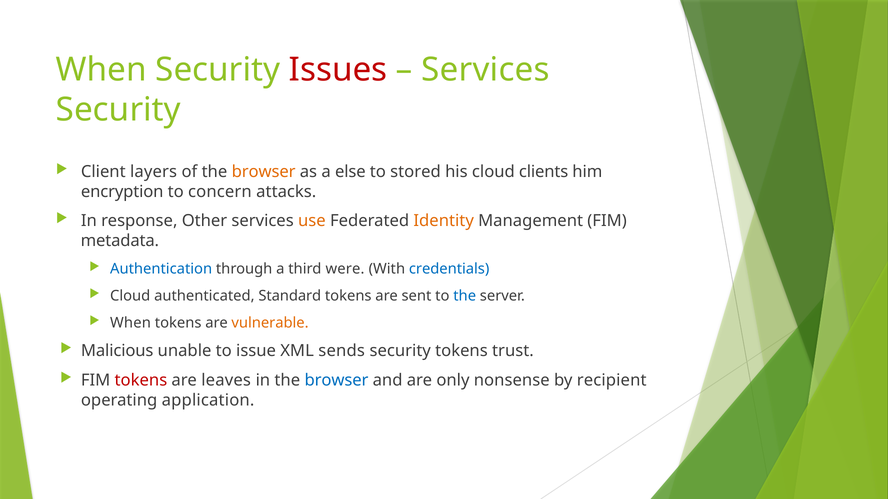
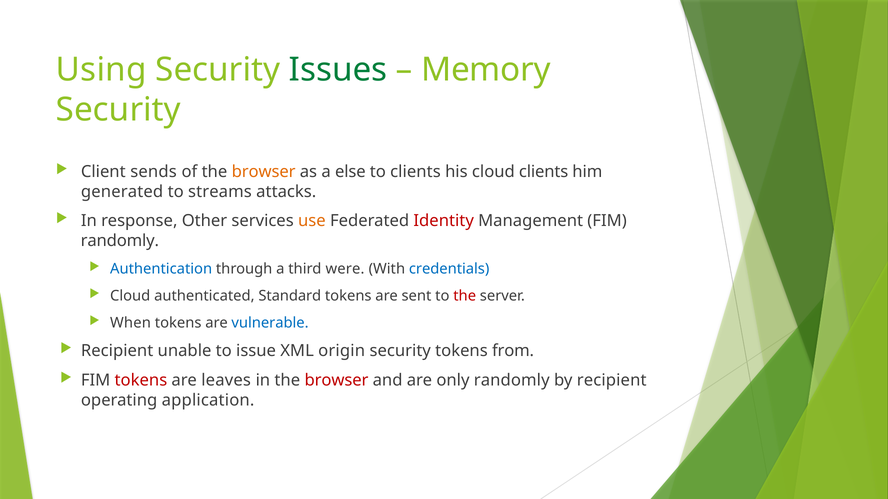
When at (101, 70): When -> Using
Issues colour: red -> green
Services at (486, 70): Services -> Memory
layers: layers -> sends
to stored: stored -> clients
encryption: encryption -> generated
concern: concern -> streams
Identity colour: orange -> red
metadata at (120, 241): metadata -> randomly
the at (465, 296) colour: blue -> red
vulnerable colour: orange -> blue
Malicious at (117, 351): Malicious -> Recipient
sends: sends -> origin
trust: trust -> from
browser at (336, 381) colour: blue -> red
only nonsense: nonsense -> randomly
